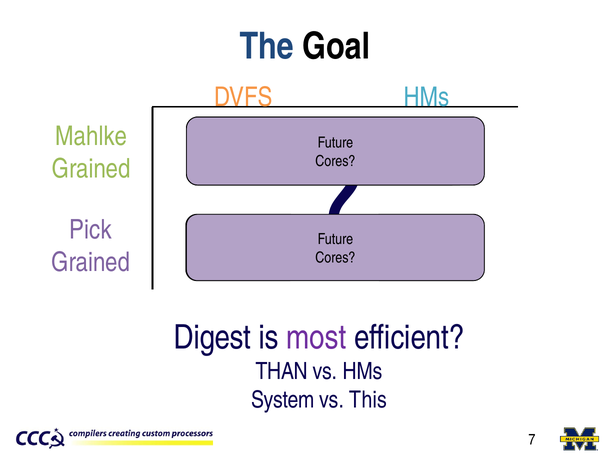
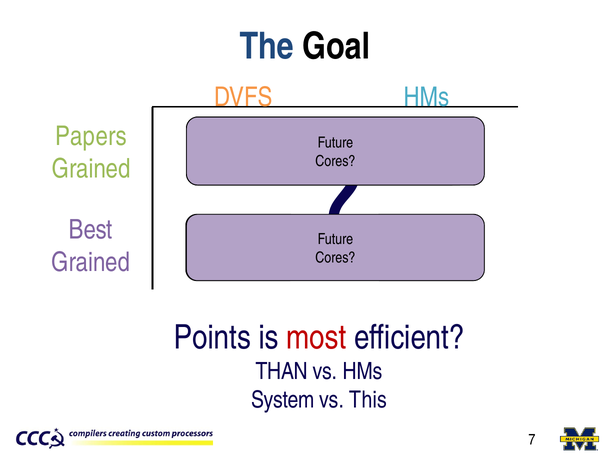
Mahlke: Mahlke -> Papers
Pick: Pick -> Best
Digest: Digest -> Points
most colour: purple -> red
